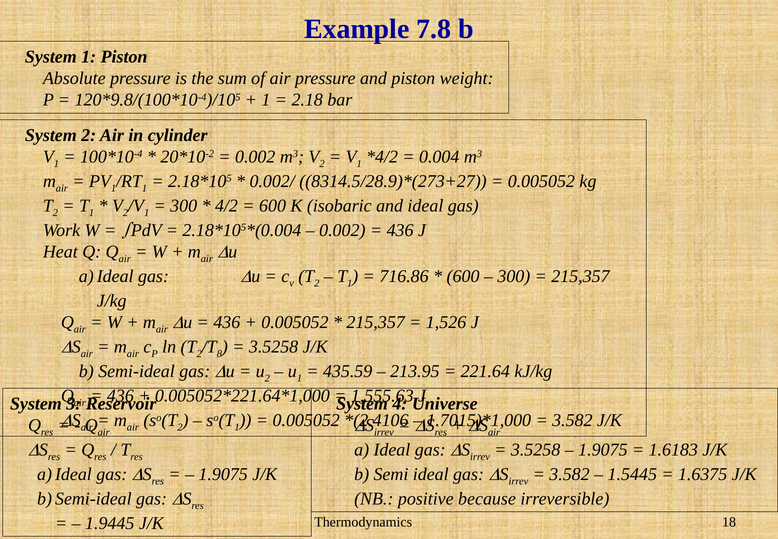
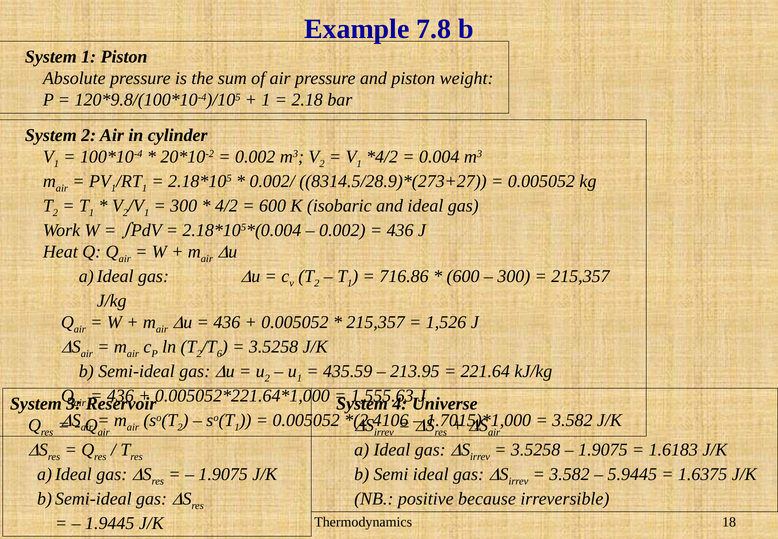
8: 8 -> 6
1.5445: 1.5445 -> 5.9445
